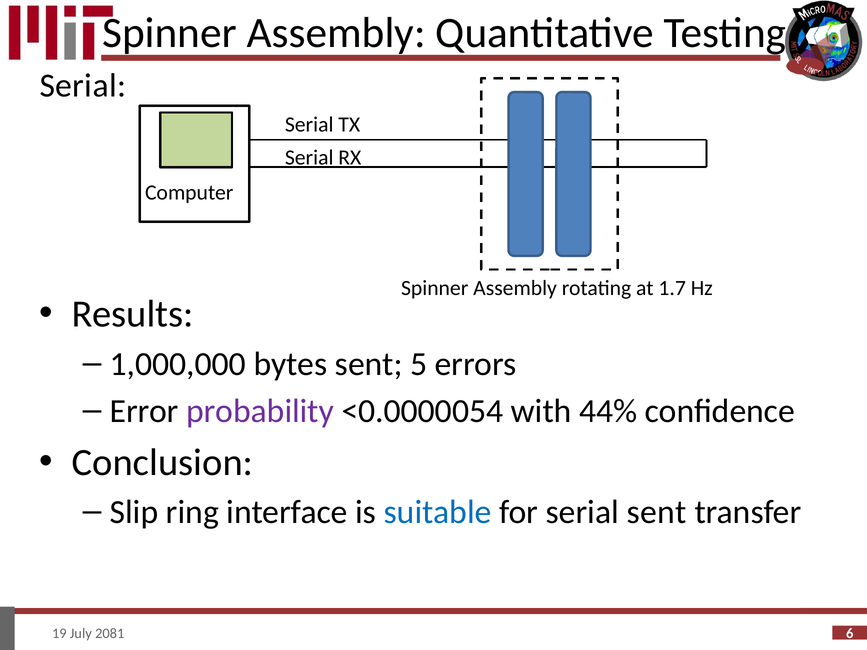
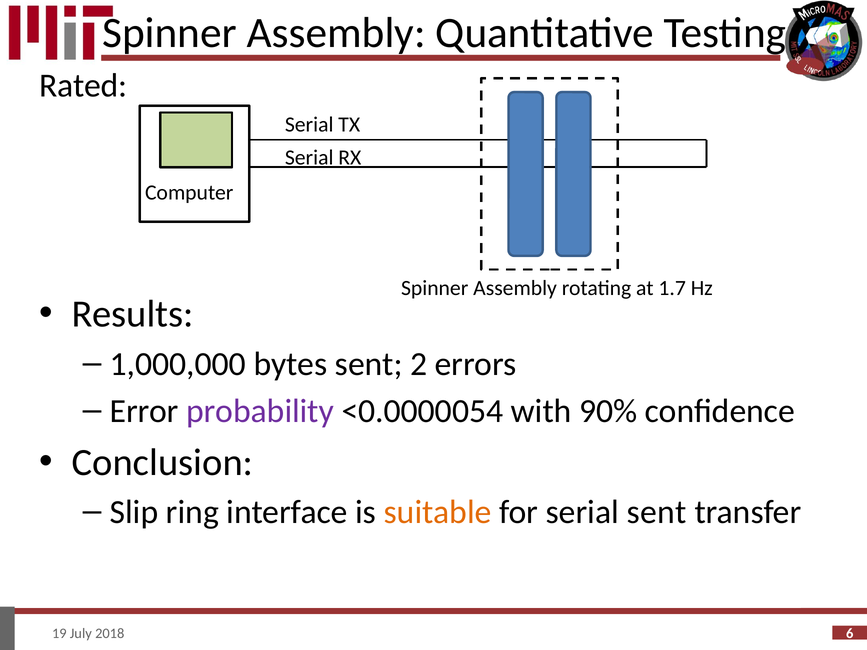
Serial at (83, 86): Serial -> Rated
5: 5 -> 2
44%: 44% -> 90%
suitable colour: blue -> orange
2081: 2081 -> 2018
